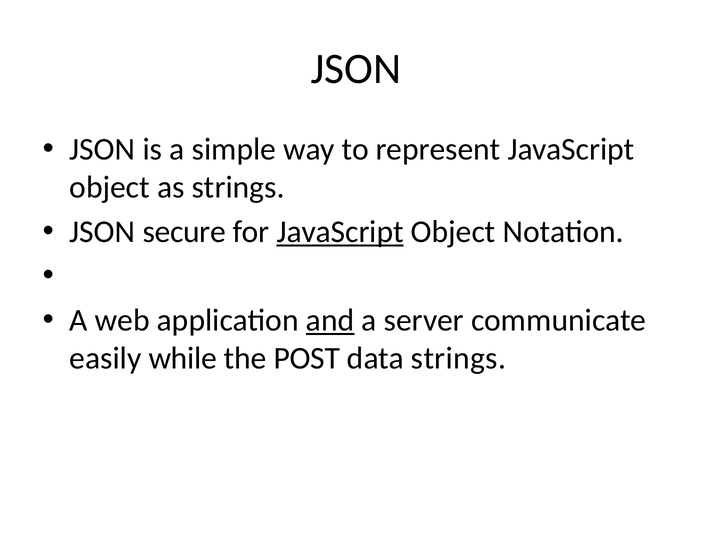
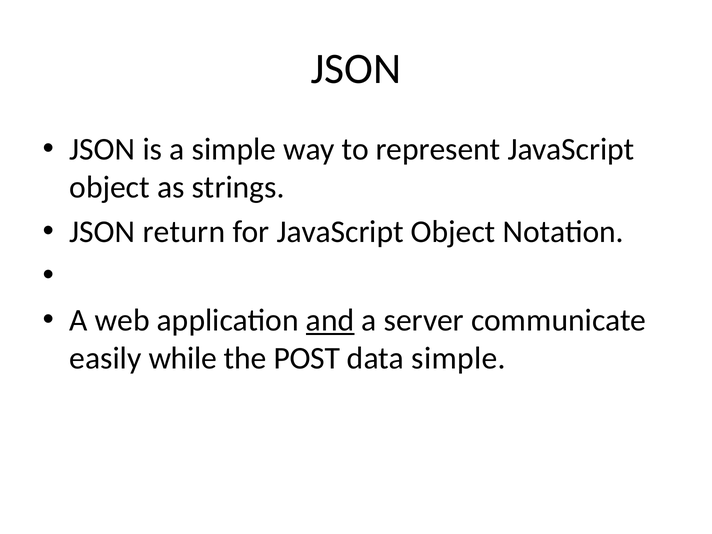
secure: secure -> return
JavaScript at (340, 232) underline: present -> none
data strings: strings -> simple
